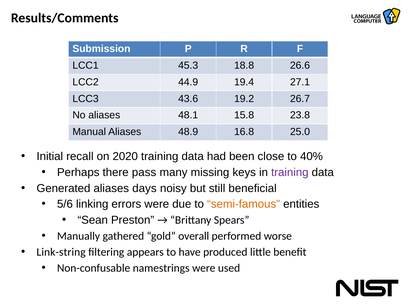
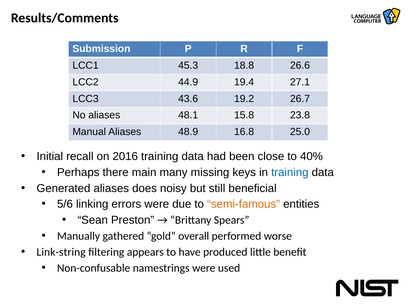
2020: 2020 -> 2016
pass: pass -> main
training at (290, 173) colour: purple -> blue
days: days -> does
